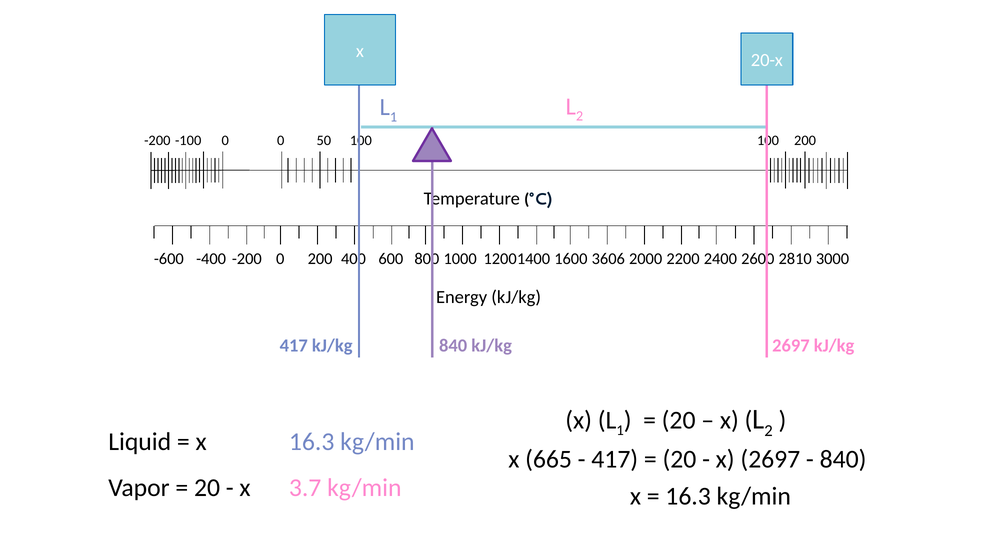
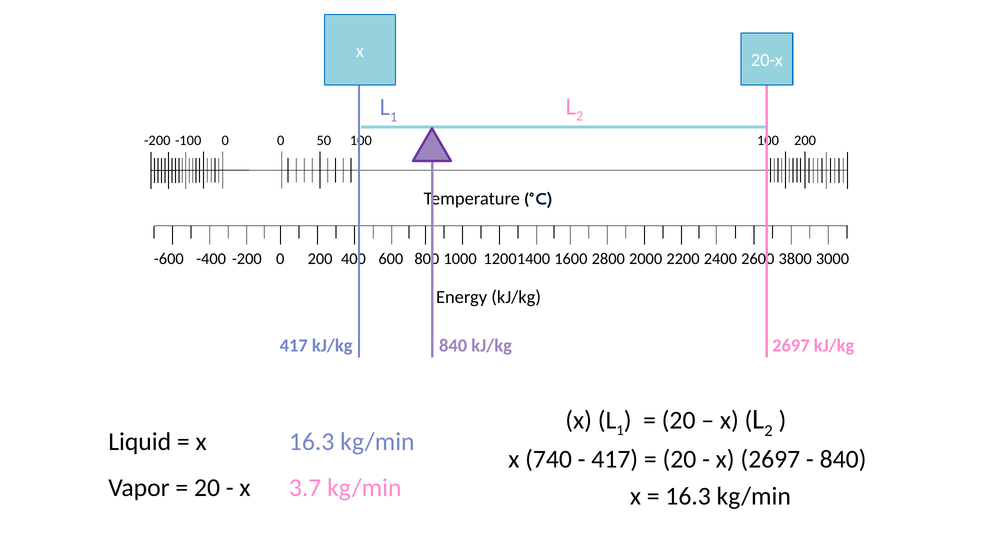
3606: 3606 -> 2800
2810: 2810 -> 3800
665: 665 -> 740
